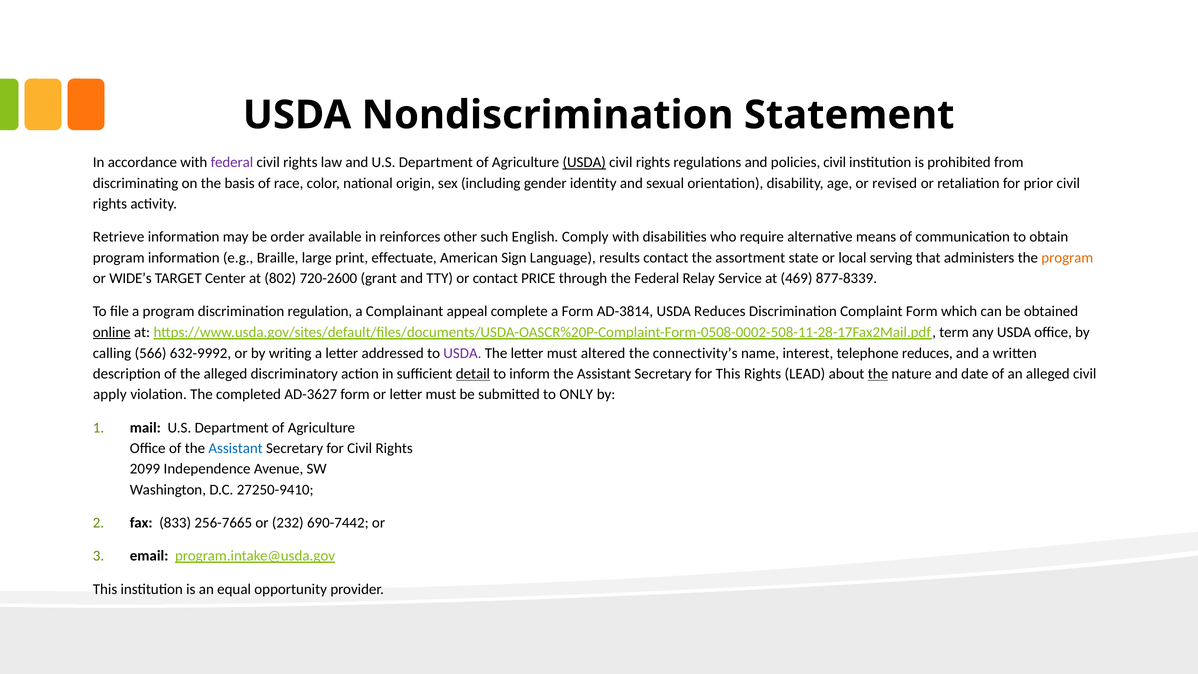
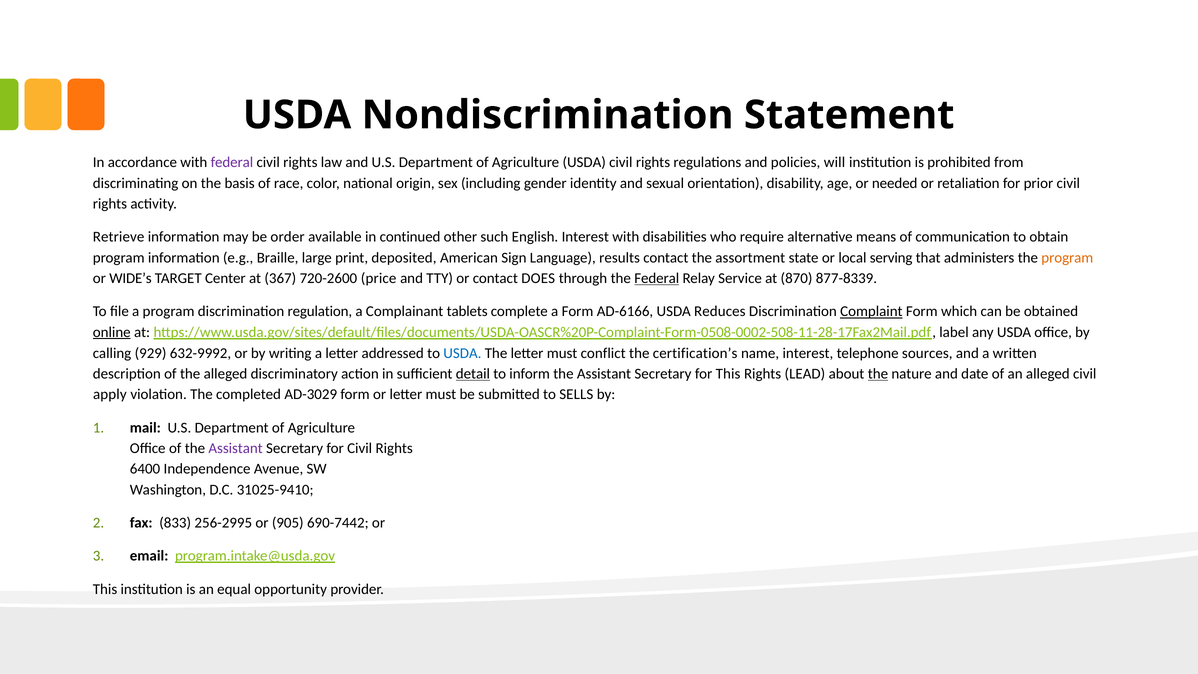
USDA at (584, 163) underline: present -> none
policies civil: civil -> will
revised: revised -> needed
reinforces: reinforces -> continued
English Comply: Comply -> Interest
effectuate: effectuate -> deposited
802: 802 -> 367
grant: grant -> price
PRICE: PRICE -> DOES
Federal at (657, 278) underline: none -> present
469: 469 -> 870
appeal: appeal -> tablets
AD-3814: AD-3814 -> AD-6166
Complaint underline: none -> present
term: term -> label
566: 566 -> 929
USDA at (462, 353) colour: purple -> blue
altered: altered -> conflict
connectivity’s: connectivity’s -> certification’s
telephone reduces: reduces -> sources
AD-3627: AD-3627 -> AD-3029
ONLY: ONLY -> SELLS
Assistant at (236, 448) colour: blue -> purple
2099: 2099 -> 6400
27250-9410: 27250-9410 -> 31025-9410
256-7665: 256-7665 -> 256-2995
232: 232 -> 905
